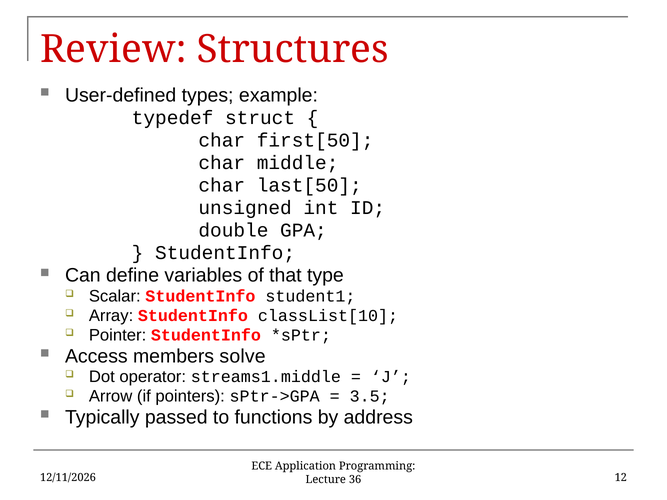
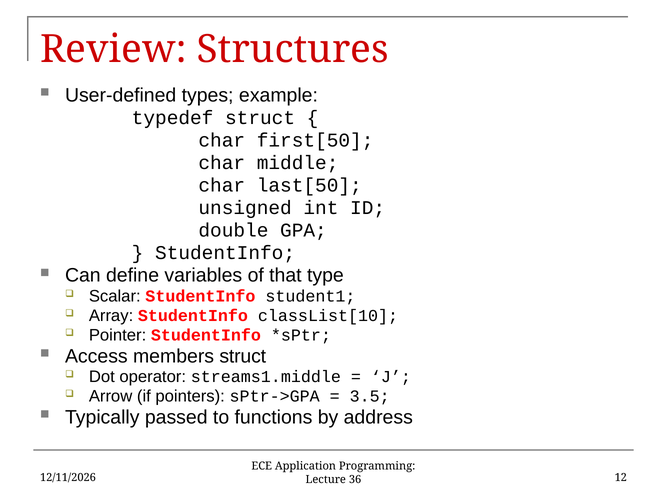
members solve: solve -> struct
